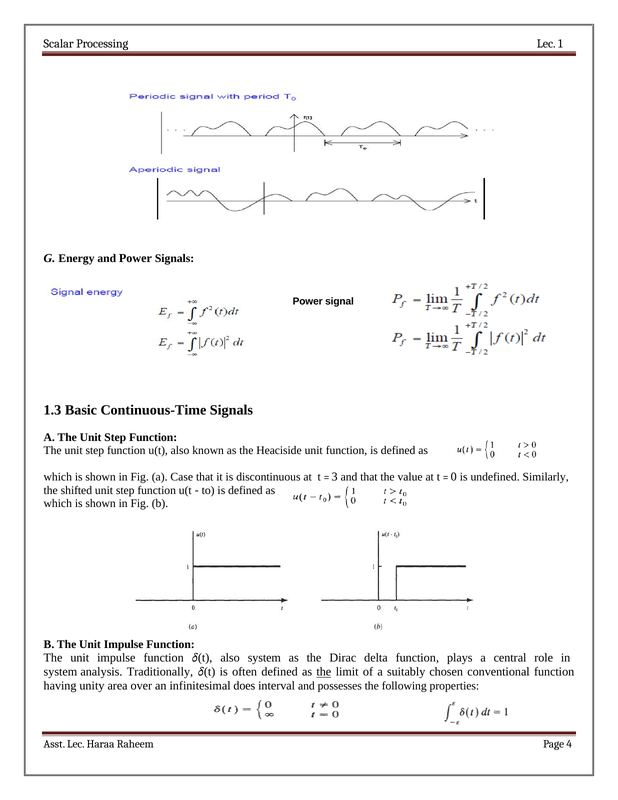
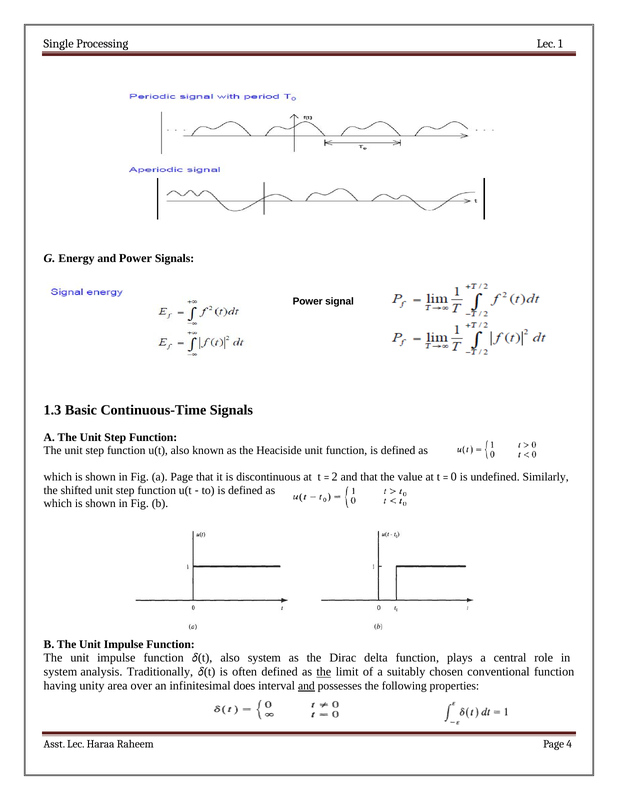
Scalar: Scalar -> Single
a Case: Case -> Page
3: 3 -> 2
and at (306, 686) underline: none -> present
